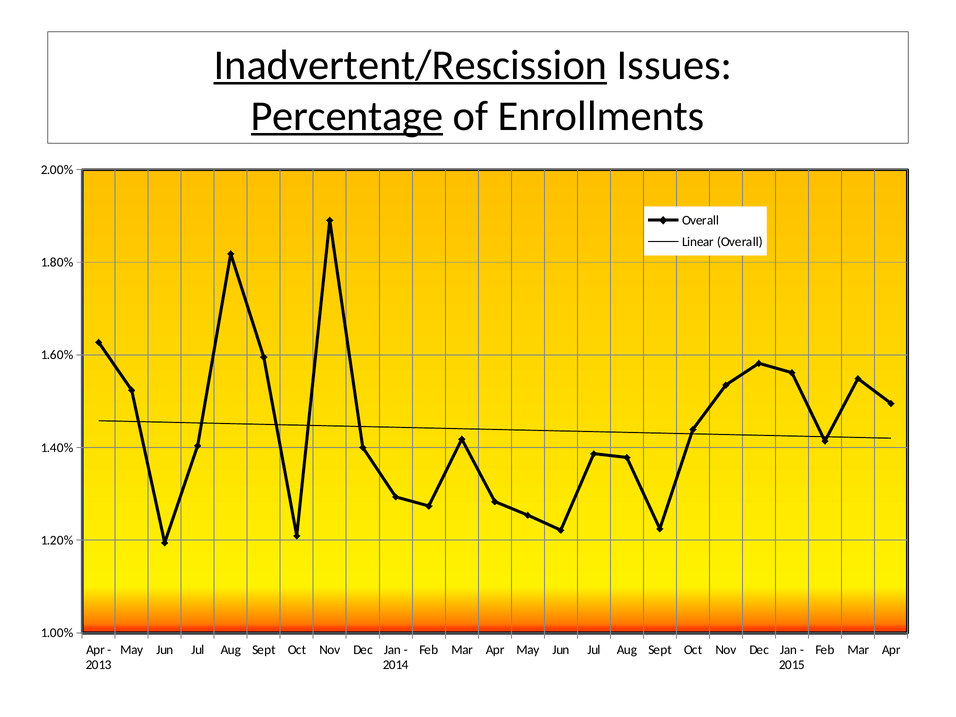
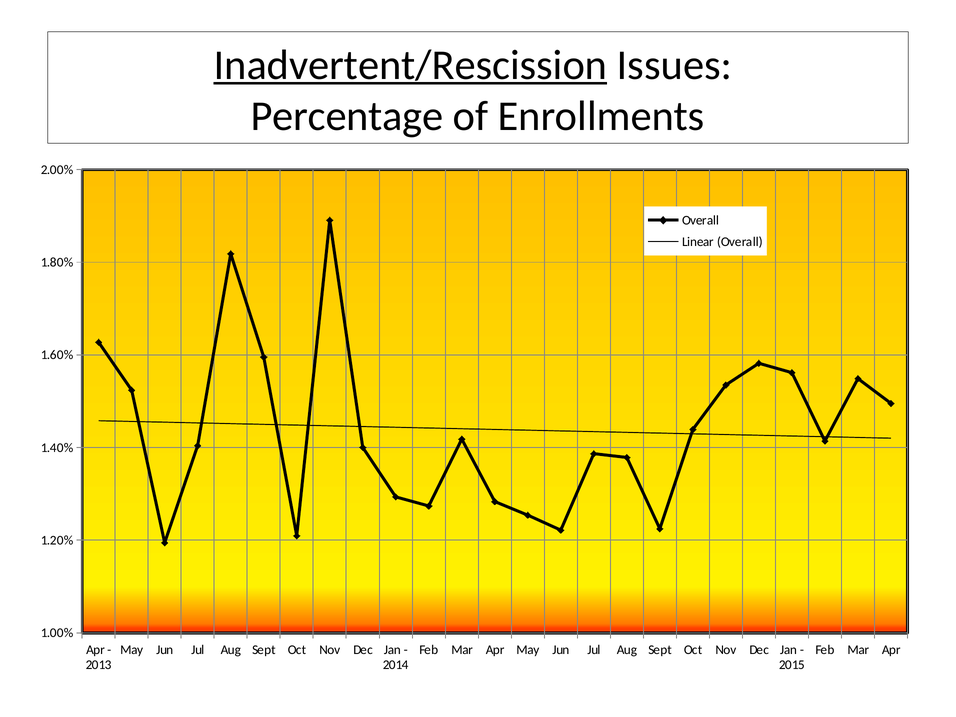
Percentage underline: present -> none
